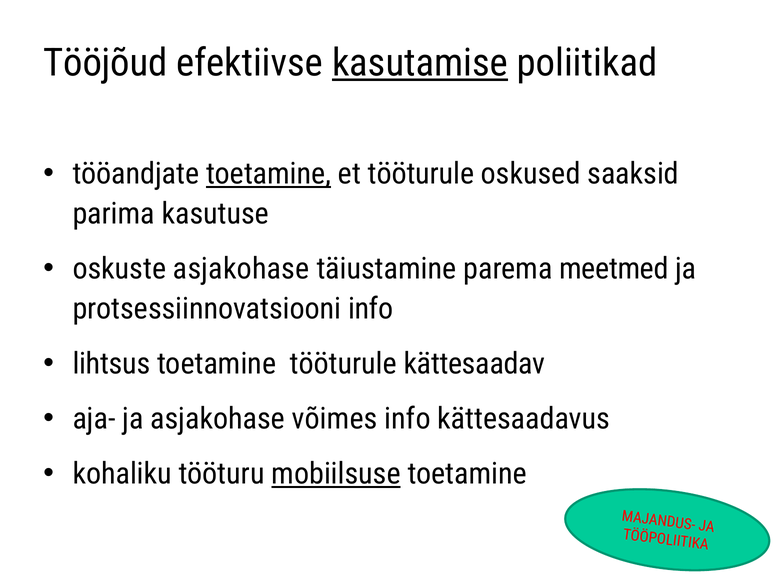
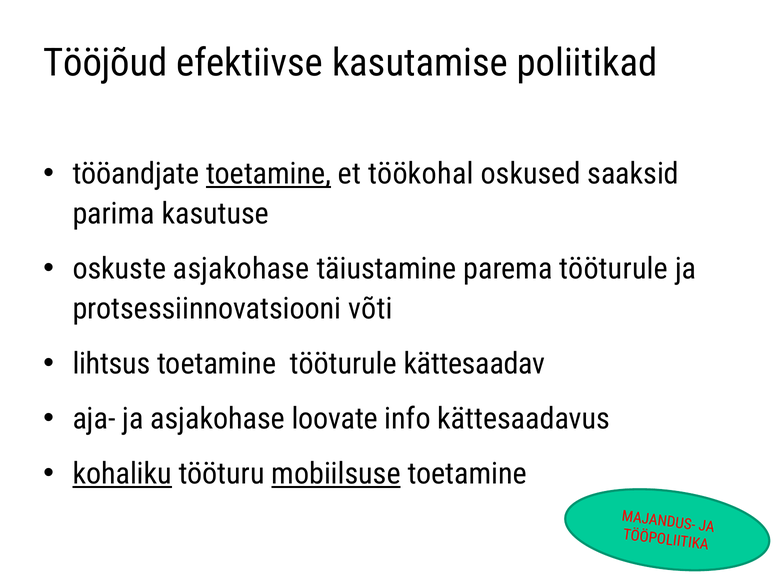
kasutamise underline: present -> none
et tööturule: tööturule -> töökohal
parema meetmed: meetmed -> tööturule
protsessiinnovatsiooni info: info -> võti
võimes: võimes -> loovate
kohaliku underline: none -> present
